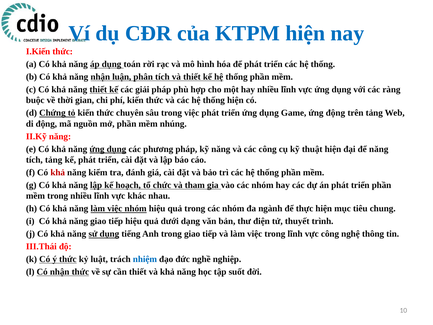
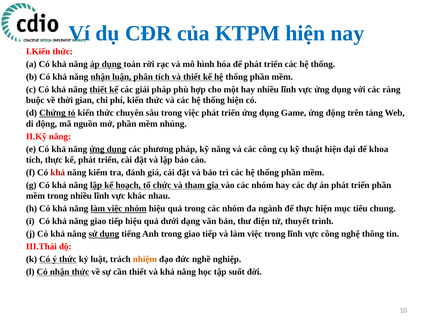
để năng: năng -> khoa
tích tảng: tảng -> thực
nhiệm colour: blue -> orange
